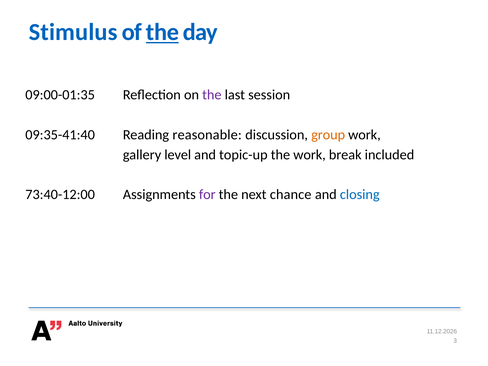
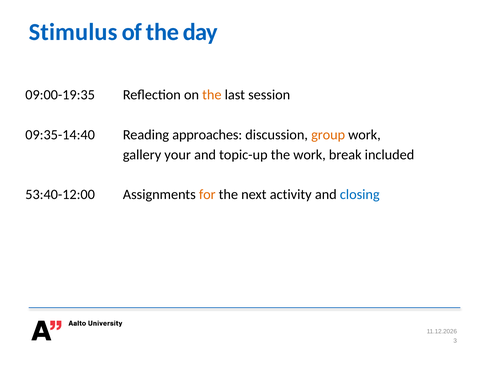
the at (162, 32) underline: present -> none
09:00-01:35: 09:00-01:35 -> 09:00-19:35
the at (212, 95) colour: purple -> orange
09:35-41:40: 09:35-41:40 -> 09:35-14:40
reasonable: reasonable -> approaches
level: level -> your
73:40-12:00: 73:40-12:00 -> 53:40-12:00
for colour: purple -> orange
chance: chance -> activity
